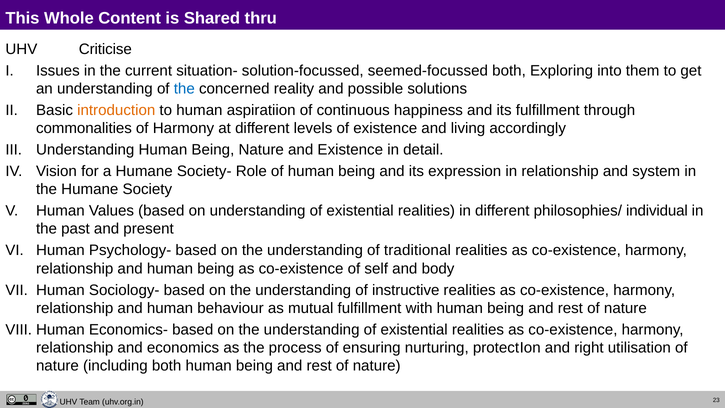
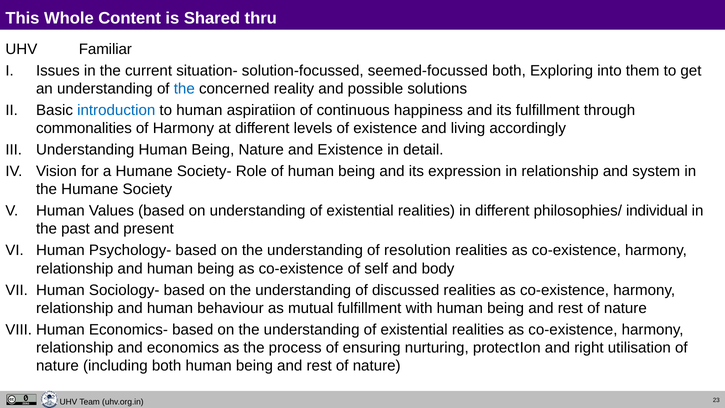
Criticise: Criticise -> Familiar
introduction colour: orange -> blue
traditional: traditional -> resolution
instructive: instructive -> discussed
